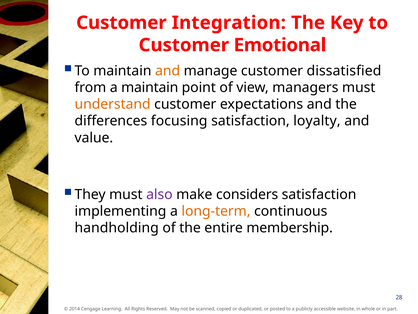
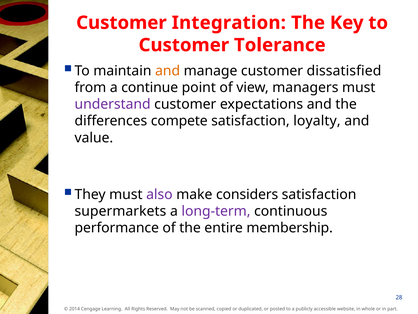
Emotional: Emotional -> Tolerance
a maintain: maintain -> continue
understand colour: orange -> purple
focusing: focusing -> compete
implementing: implementing -> supermarkets
long-term colour: orange -> purple
handholding: handholding -> performance
